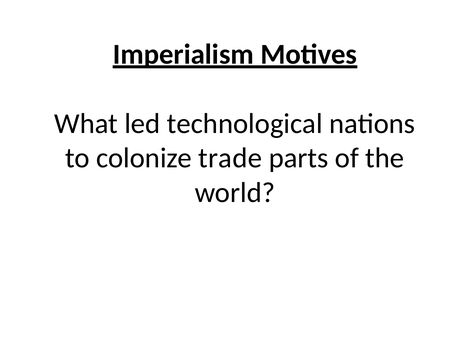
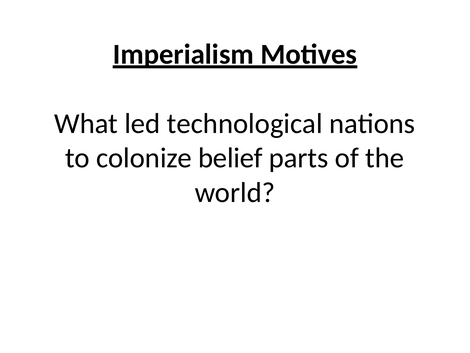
trade: trade -> belief
